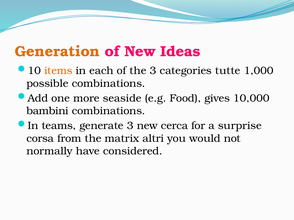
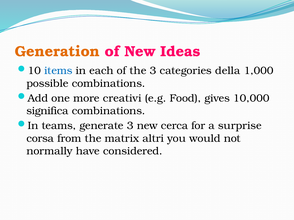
items colour: orange -> blue
tutte: tutte -> della
seaside: seaside -> creativi
bambini: bambini -> significa
